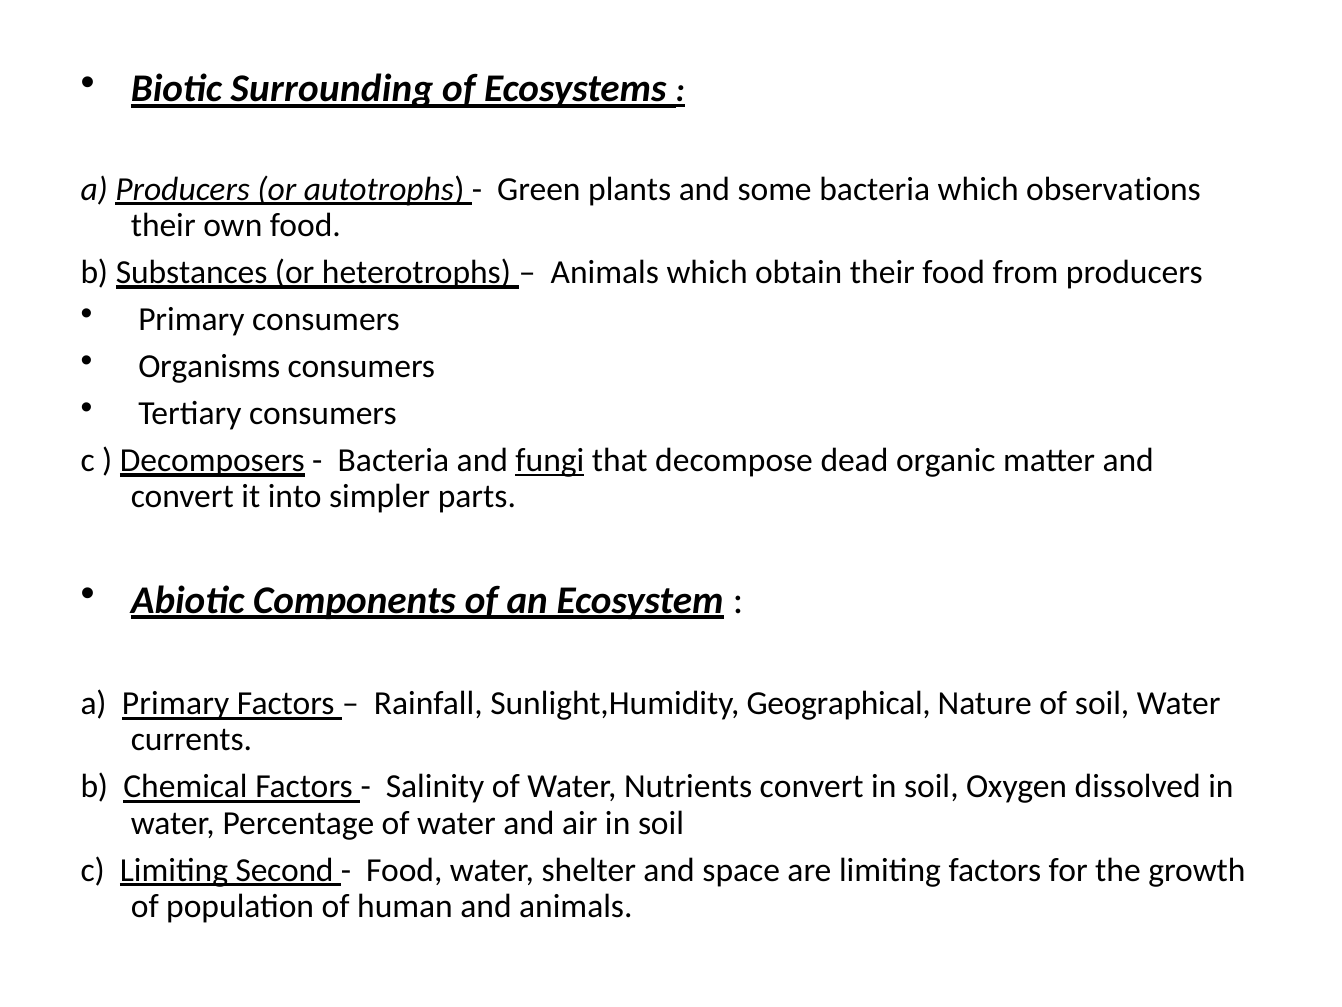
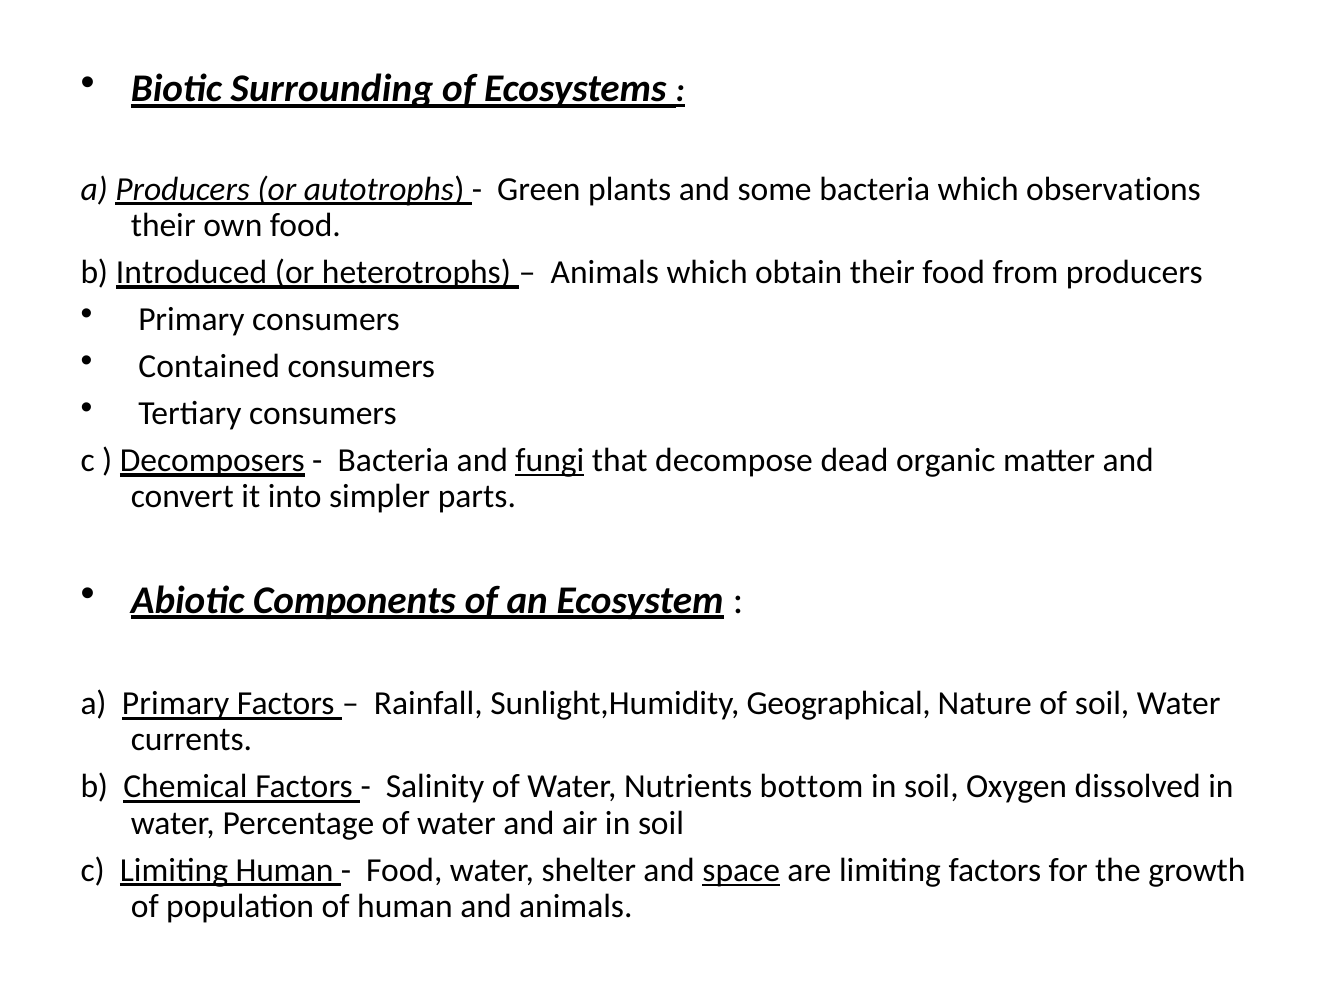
Substances: Substances -> Introduced
Organisms: Organisms -> Contained
Nutrients convert: convert -> bottom
Limiting Second: Second -> Human
space underline: none -> present
